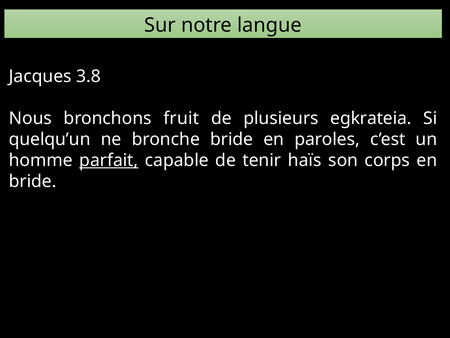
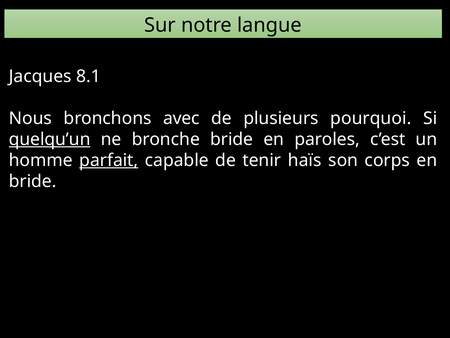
3.8: 3.8 -> 8.1
fruit: fruit -> avec
egkrateia: egkrateia -> pourquoi
quelqu’un underline: none -> present
